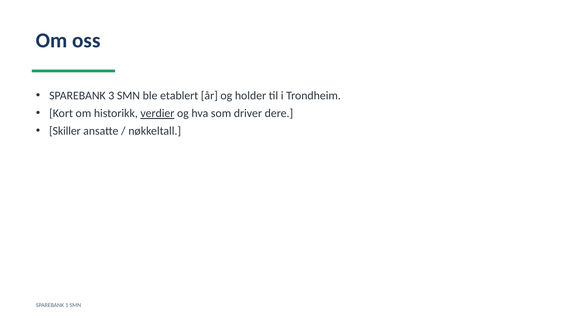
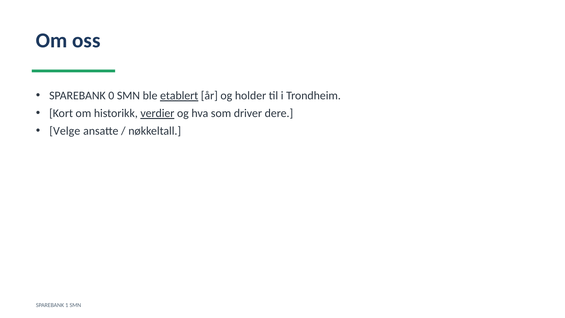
3: 3 -> 0
etablert underline: none -> present
Skiller: Skiller -> Velge
